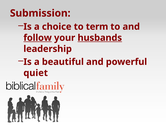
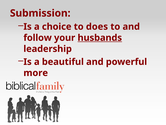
term: term -> does
follow underline: present -> none
quiet: quiet -> more
